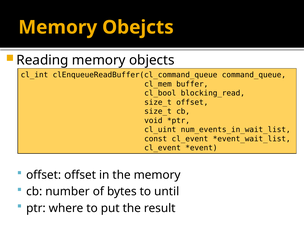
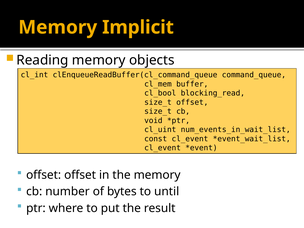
Obejcts: Obejcts -> Implicit
